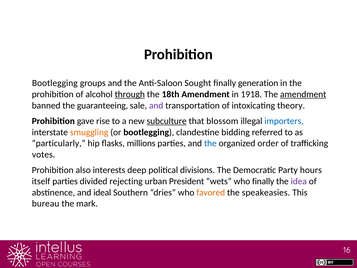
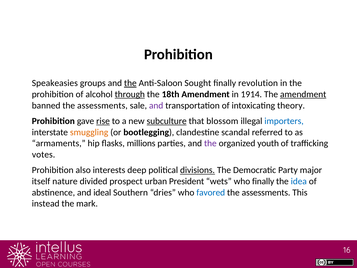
Bootlegging at (55, 83): Bootlegging -> Speakeasies
the at (130, 83) underline: none -> present
generation: generation -> revolution
1918: 1918 -> 1914
banned the guaranteeing: guaranteeing -> assessments
rise underline: none -> present
bidding: bidding -> scandal
particularly: particularly -> armaments
the at (210, 143) colour: blue -> purple
order: order -> youth
divisions underline: none -> present
hours: hours -> major
itself parties: parties -> nature
rejecting: rejecting -> prospect
idea colour: purple -> blue
favored colour: orange -> blue
speakeasies at (266, 192): speakeasies -> assessments
bureau: bureau -> instead
